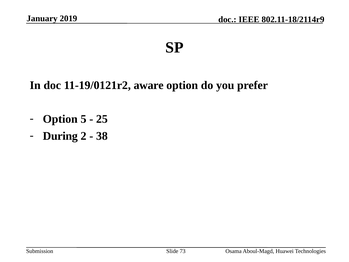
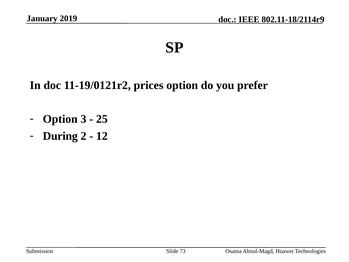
aware: aware -> prices
5: 5 -> 3
38: 38 -> 12
